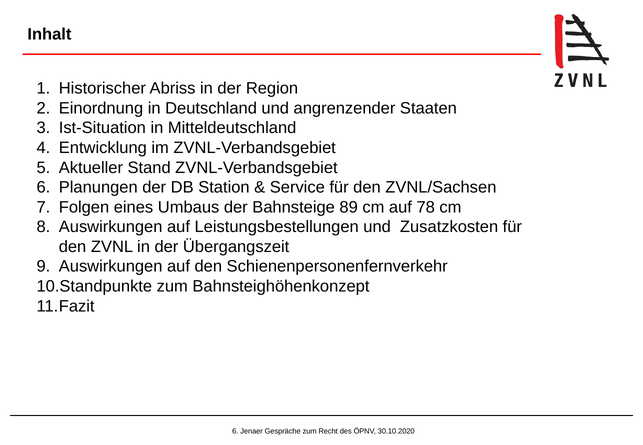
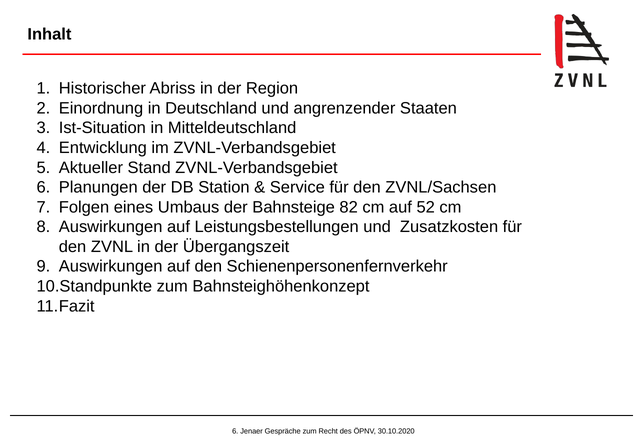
89: 89 -> 82
78: 78 -> 52
